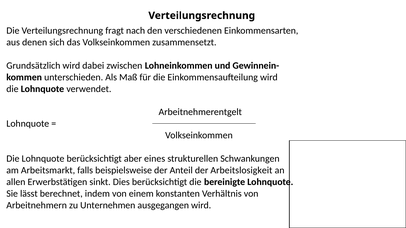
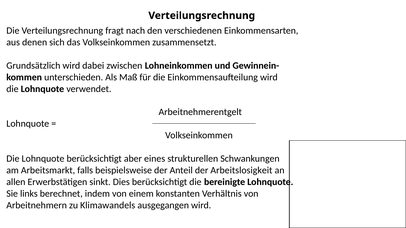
lässt: lässt -> links
Unternehmen: Unternehmen -> Klimawandels
